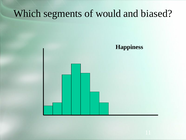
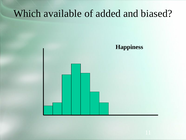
segments: segments -> available
would: would -> added
